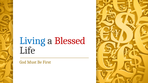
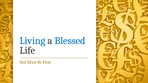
Blessed colour: red -> blue
